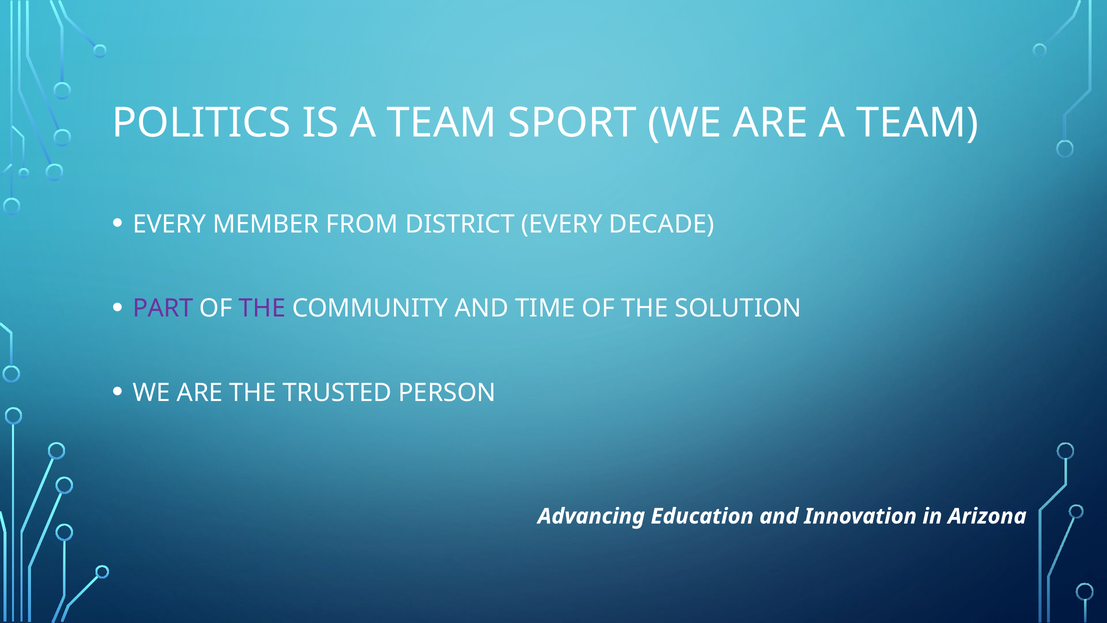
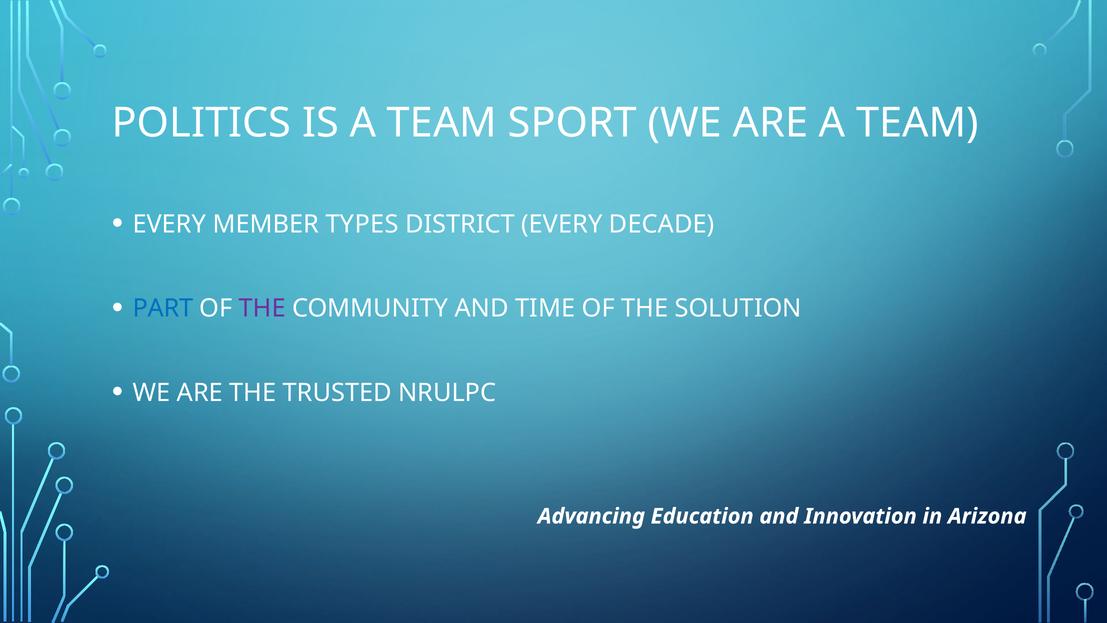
FROM: FROM -> TYPES
PART colour: purple -> blue
PERSON: PERSON -> NRULPC
